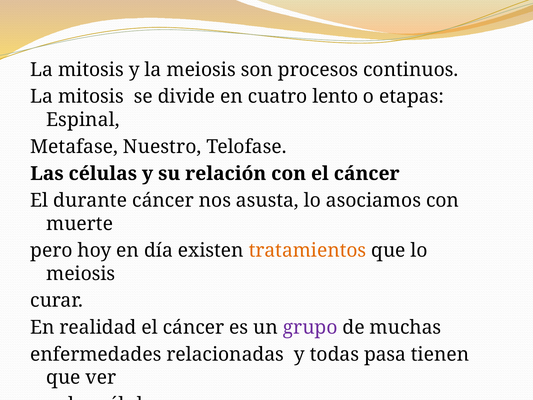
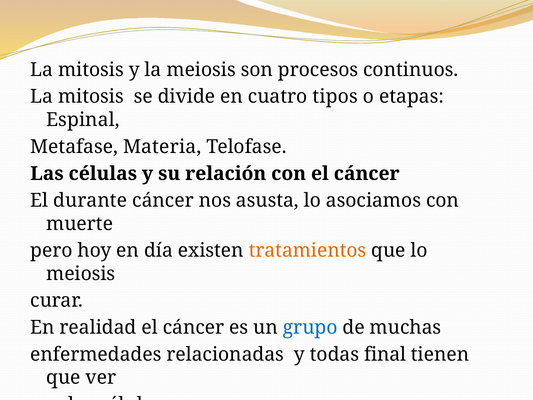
lento: lento -> tipos
Nuestro: Nuestro -> Materia
grupo colour: purple -> blue
pasa: pasa -> final
